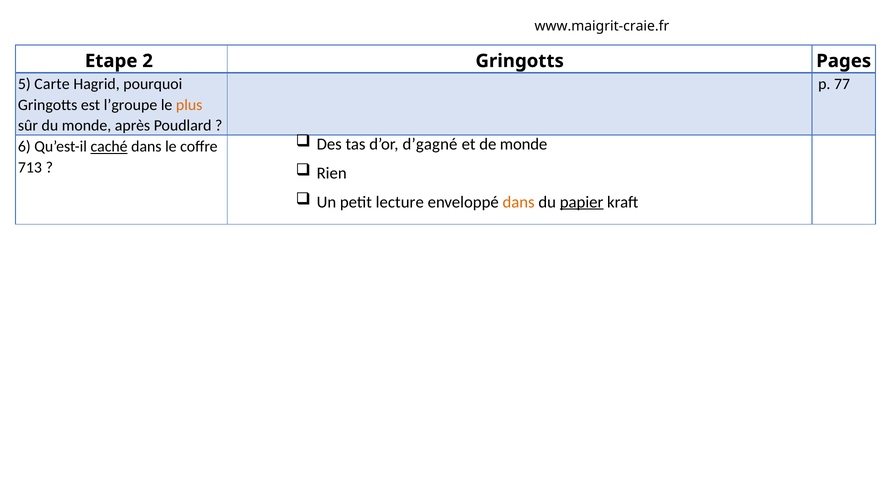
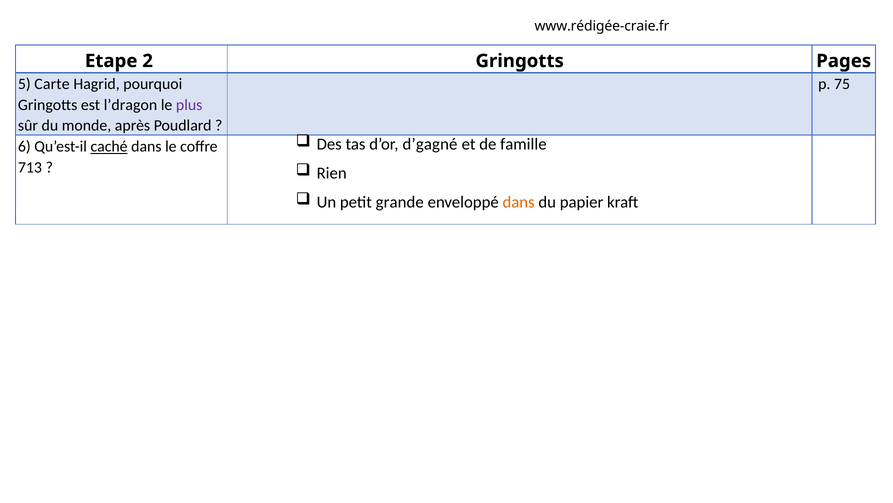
www.maigrit-craie.fr: www.maigrit-craie.fr -> www.rédigée-craie.fr
77: 77 -> 75
l’groupe: l’groupe -> l’dragon
plus colour: orange -> purple
de monde: monde -> famille
lecture: lecture -> grande
papier underline: present -> none
